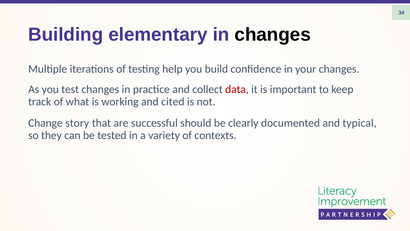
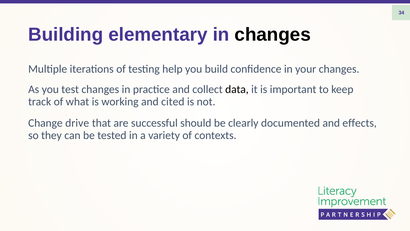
data colour: red -> black
story: story -> drive
typical: typical -> effects
